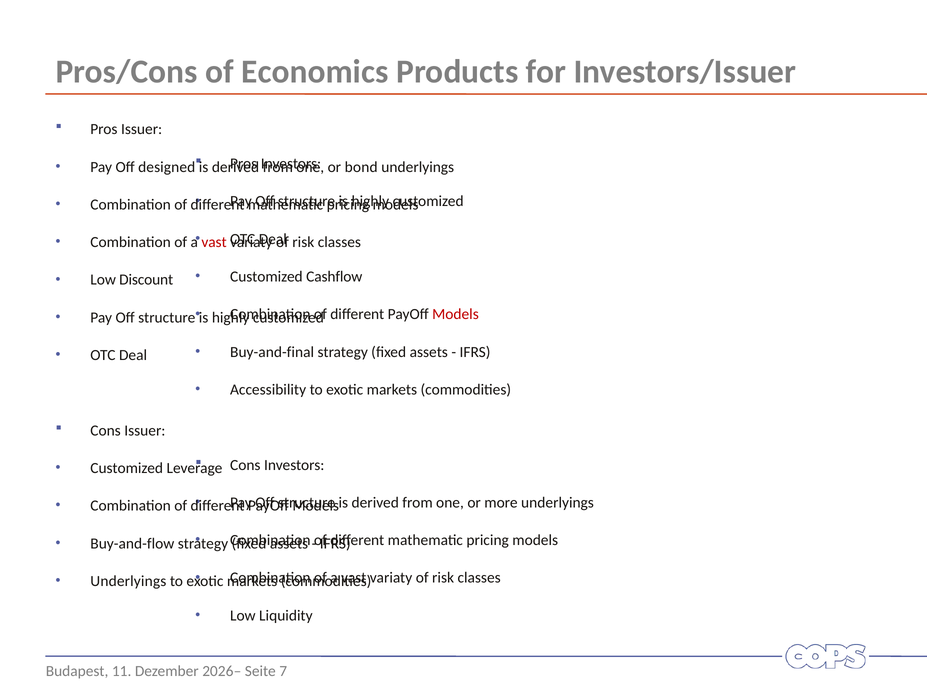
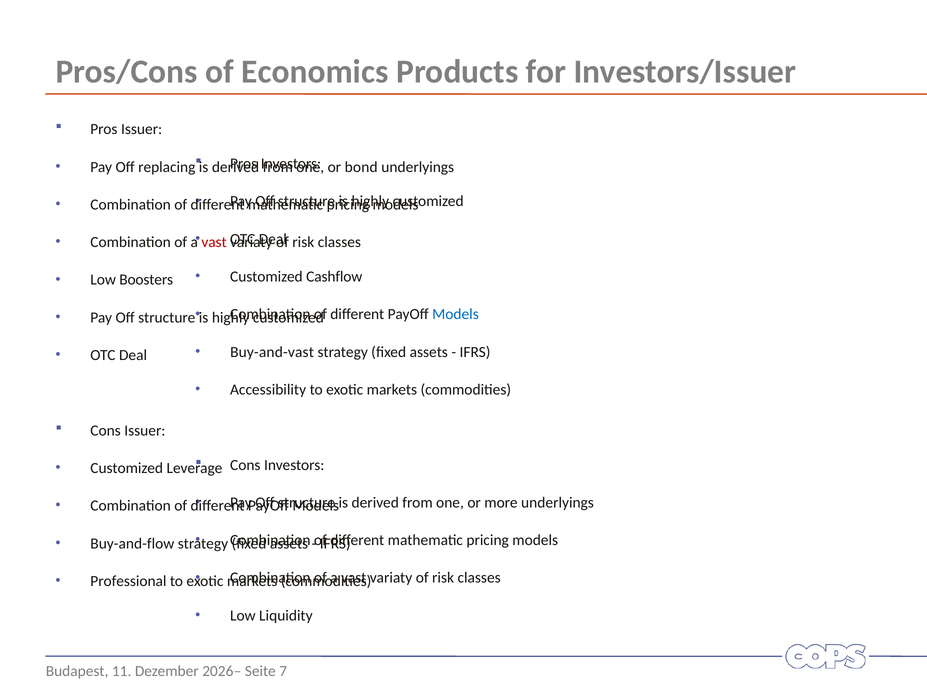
designed: designed -> replacing
Discount: Discount -> Boosters
Models at (455, 314) colour: red -> blue
Buy-and-final: Buy-and-final -> Buy-and-vast
Underlyings at (128, 581): Underlyings -> Professional
